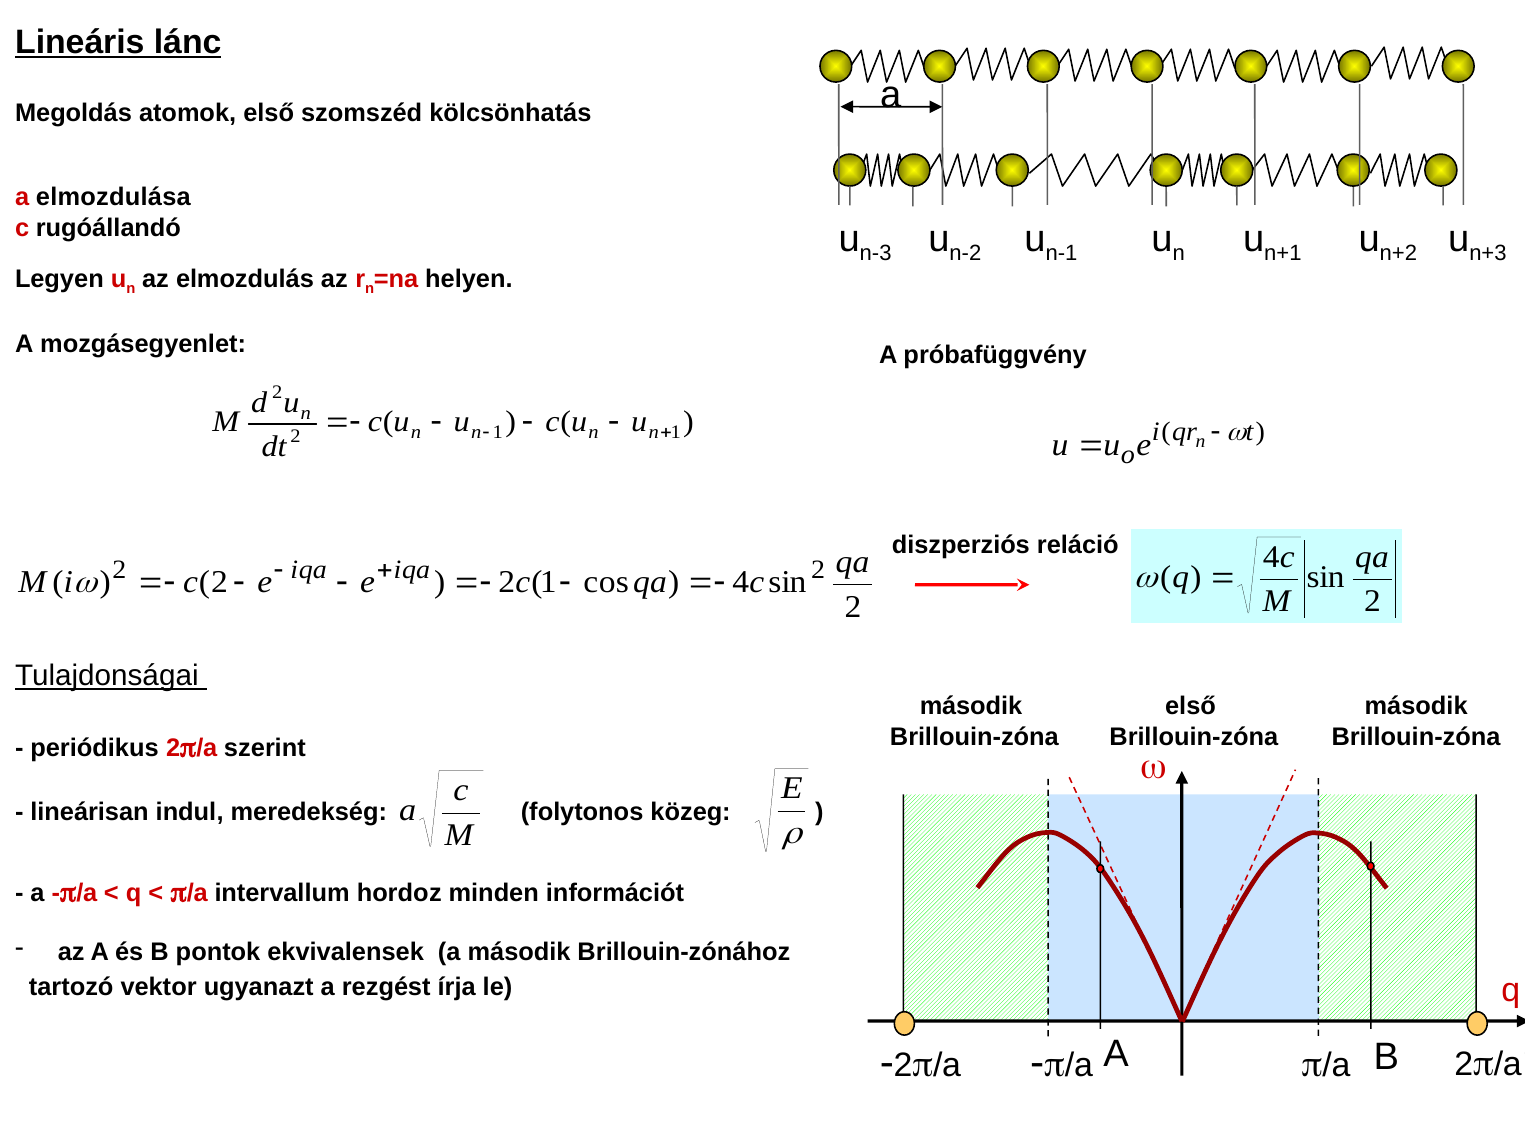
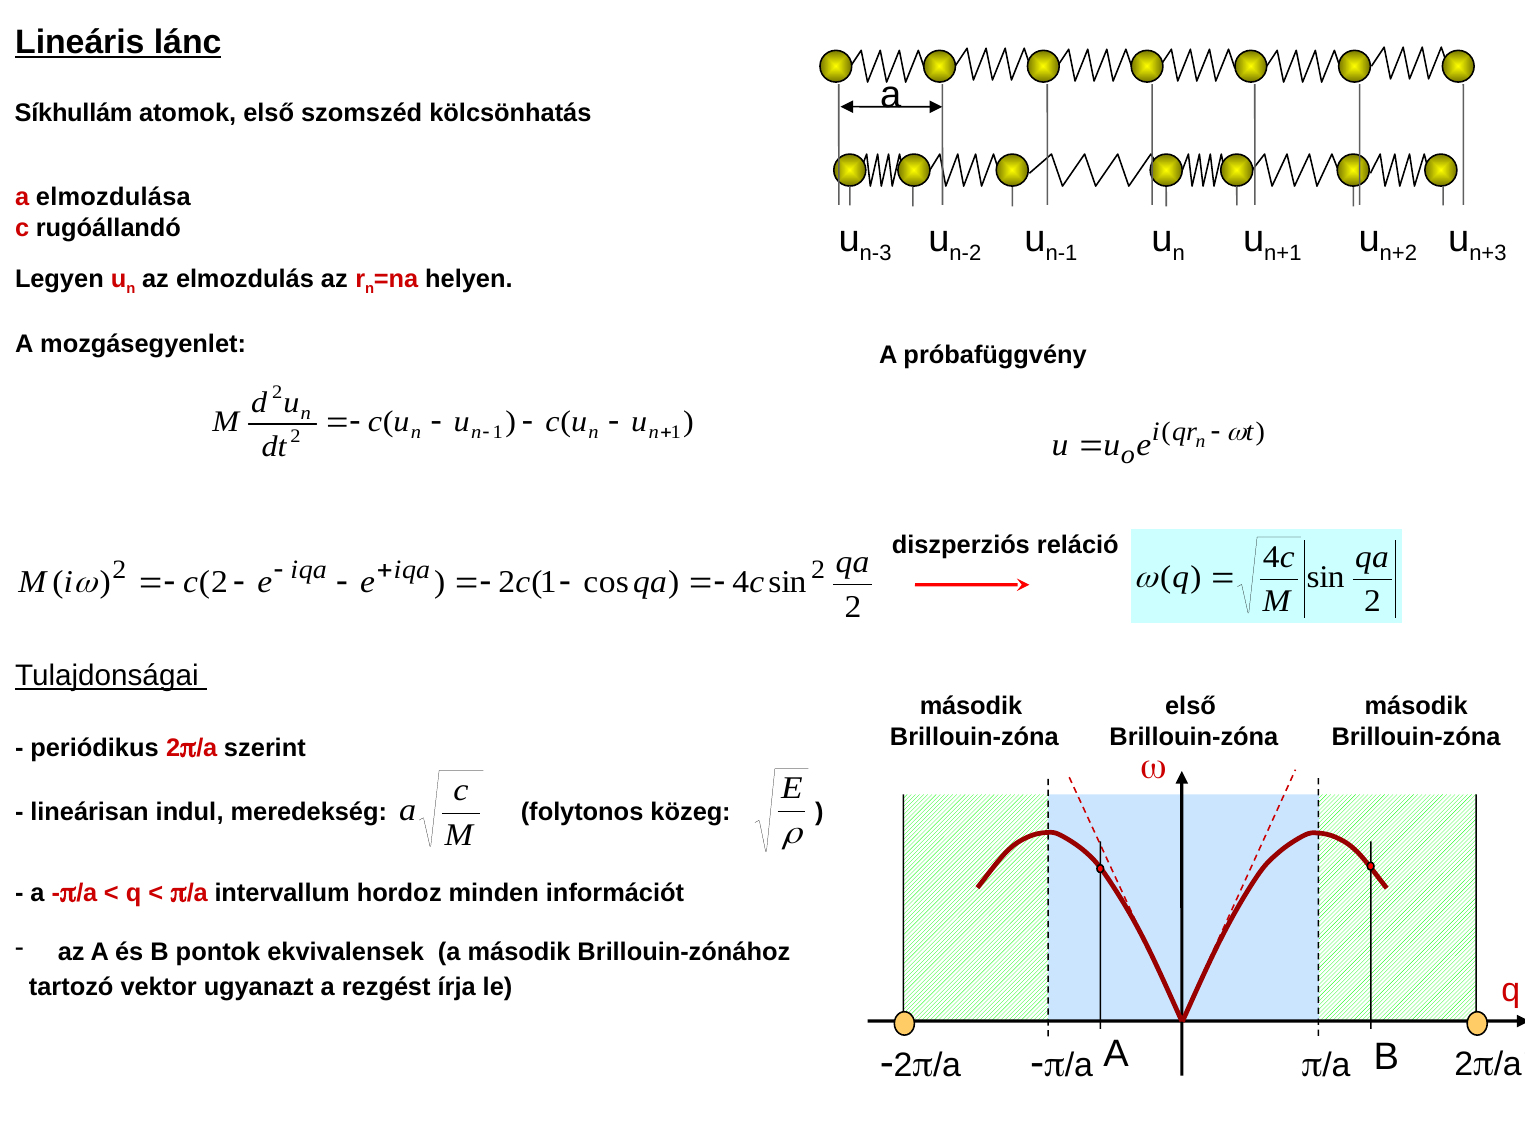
Megoldás: Megoldás -> Síkhullám
